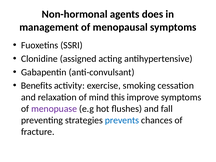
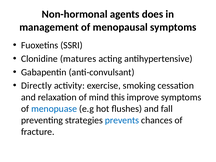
assigned: assigned -> matures
Benefits: Benefits -> Directly
menopuase colour: purple -> blue
